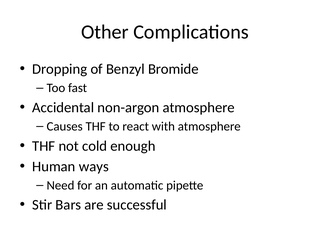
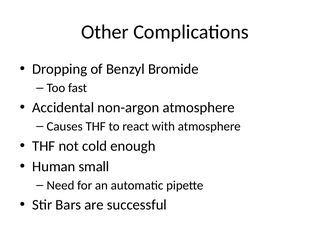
ways: ways -> small
